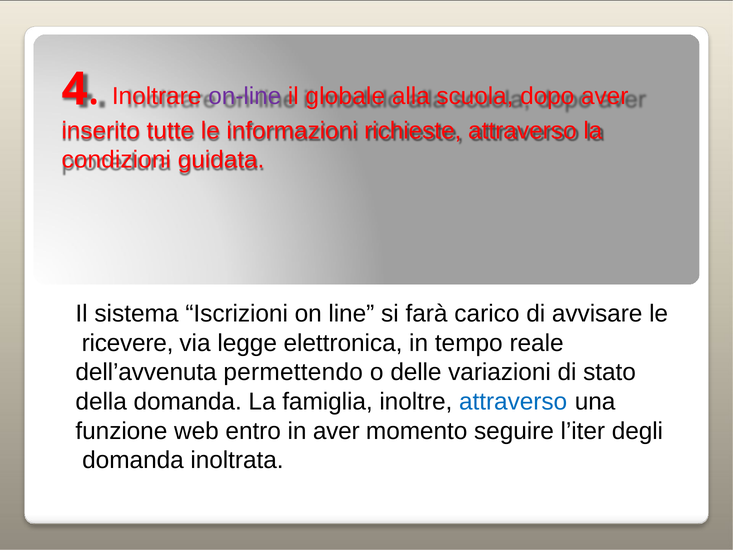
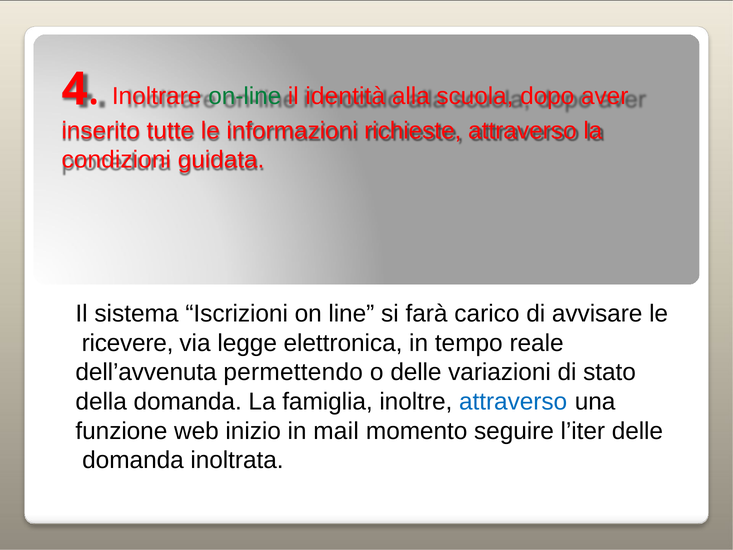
on-line colour: purple -> green
globale: globale -> identità
entro: entro -> inizio
in aver: aver -> mail
l’iter degli: degli -> delle
